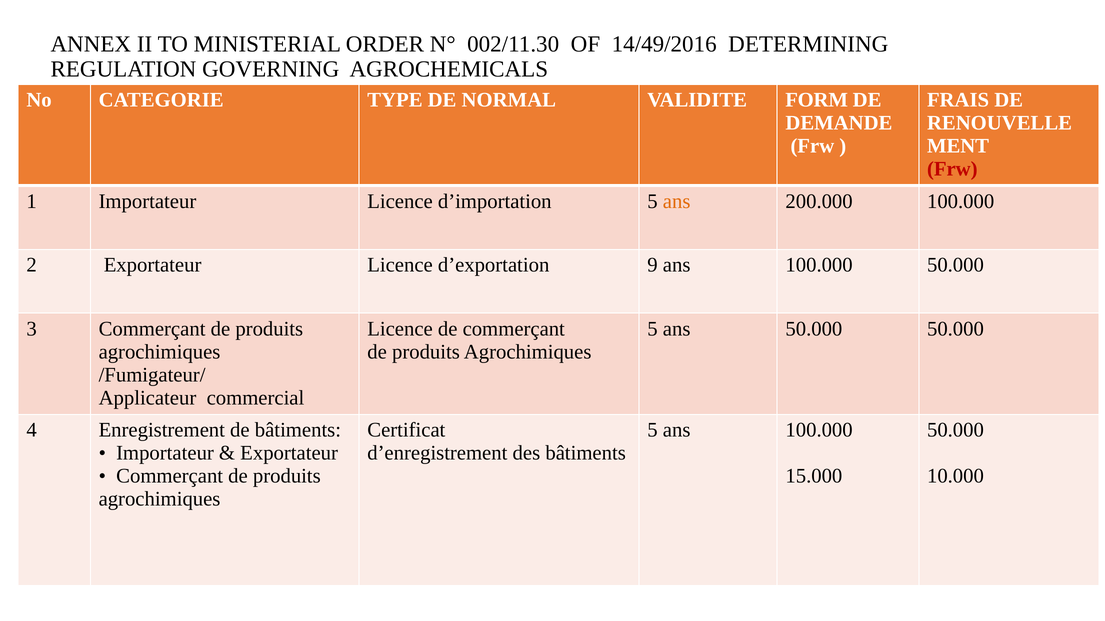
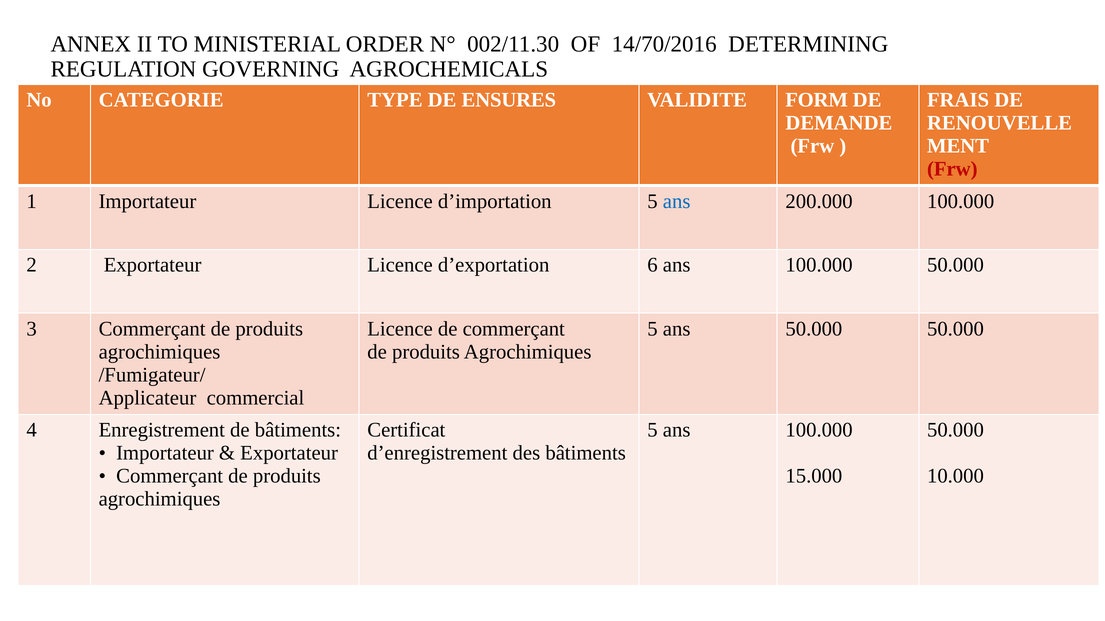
14/49/2016: 14/49/2016 -> 14/70/2016
NORMAL: NORMAL -> ENSURES
ans at (677, 201) colour: orange -> blue
9: 9 -> 6
